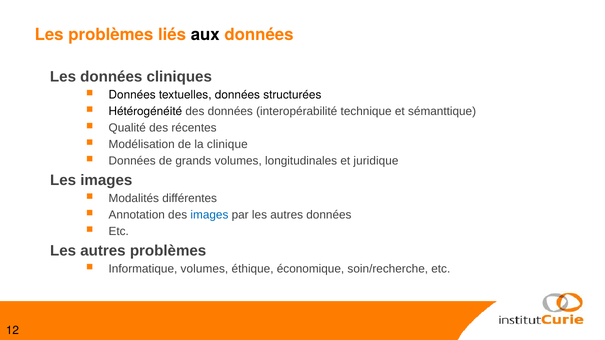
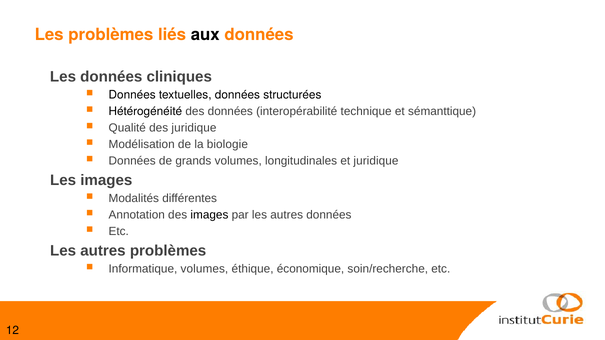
des récentes: récentes -> juridique
clinique: clinique -> biologie
images at (209, 215) colour: blue -> black
